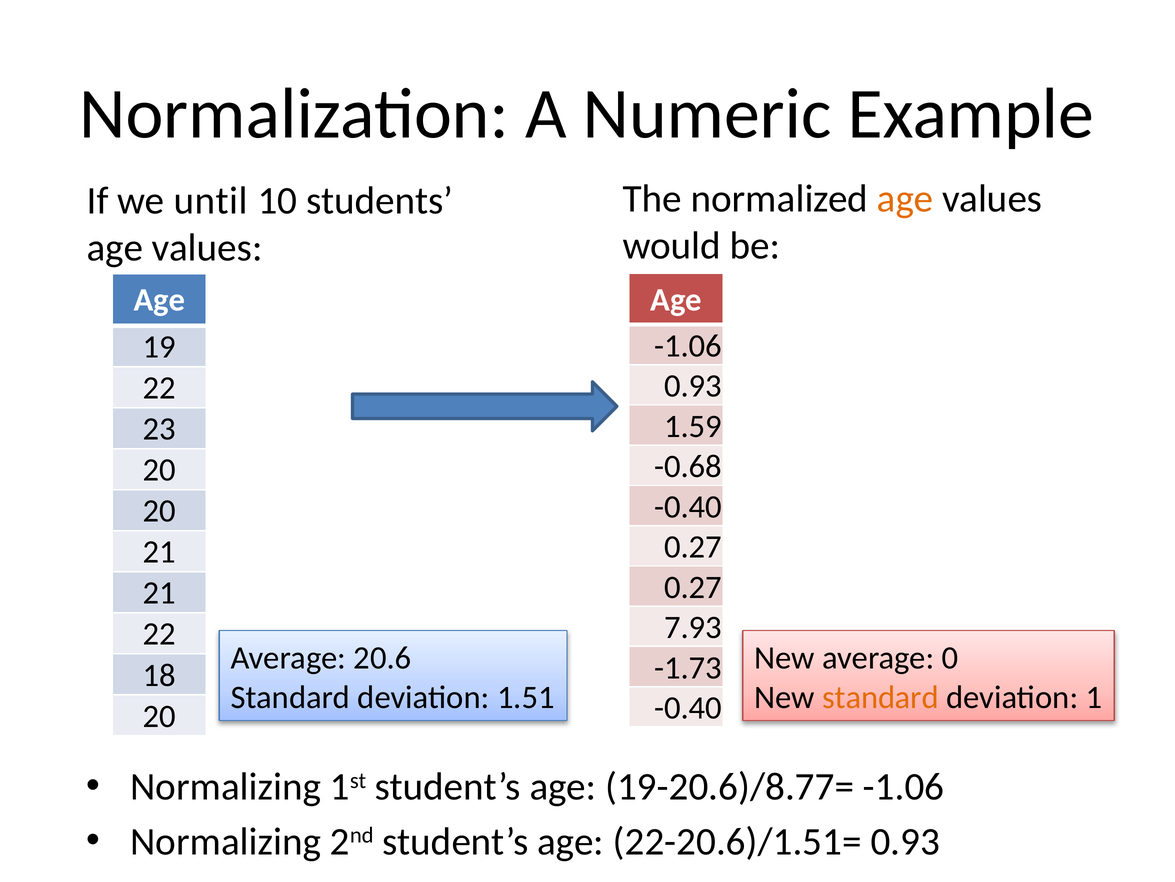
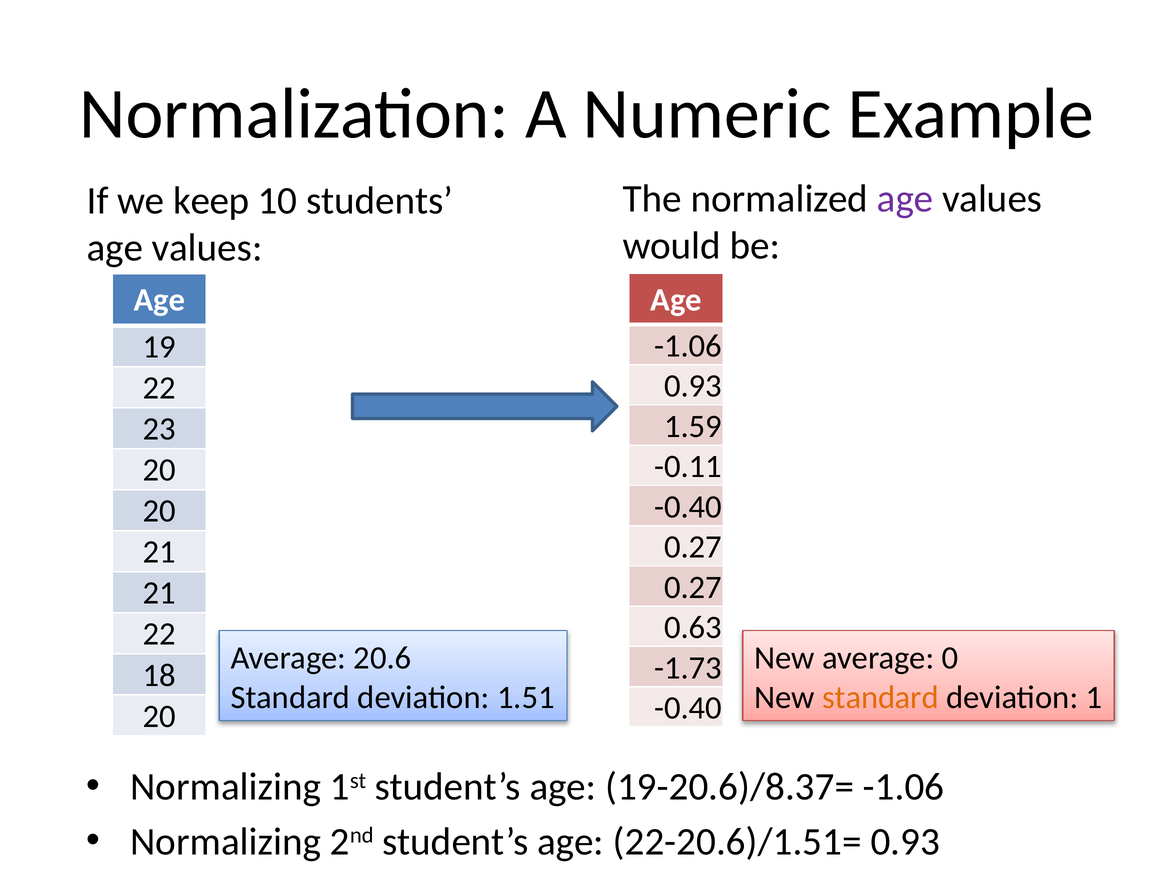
age at (905, 199) colour: orange -> purple
until: until -> keep
-0.68: -0.68 -> -0.11
7.93: 7.93 -> 0.63
19-20.6)/8.77=: 19-20.6)/8.77= -> 19-20.6)/8.37=
